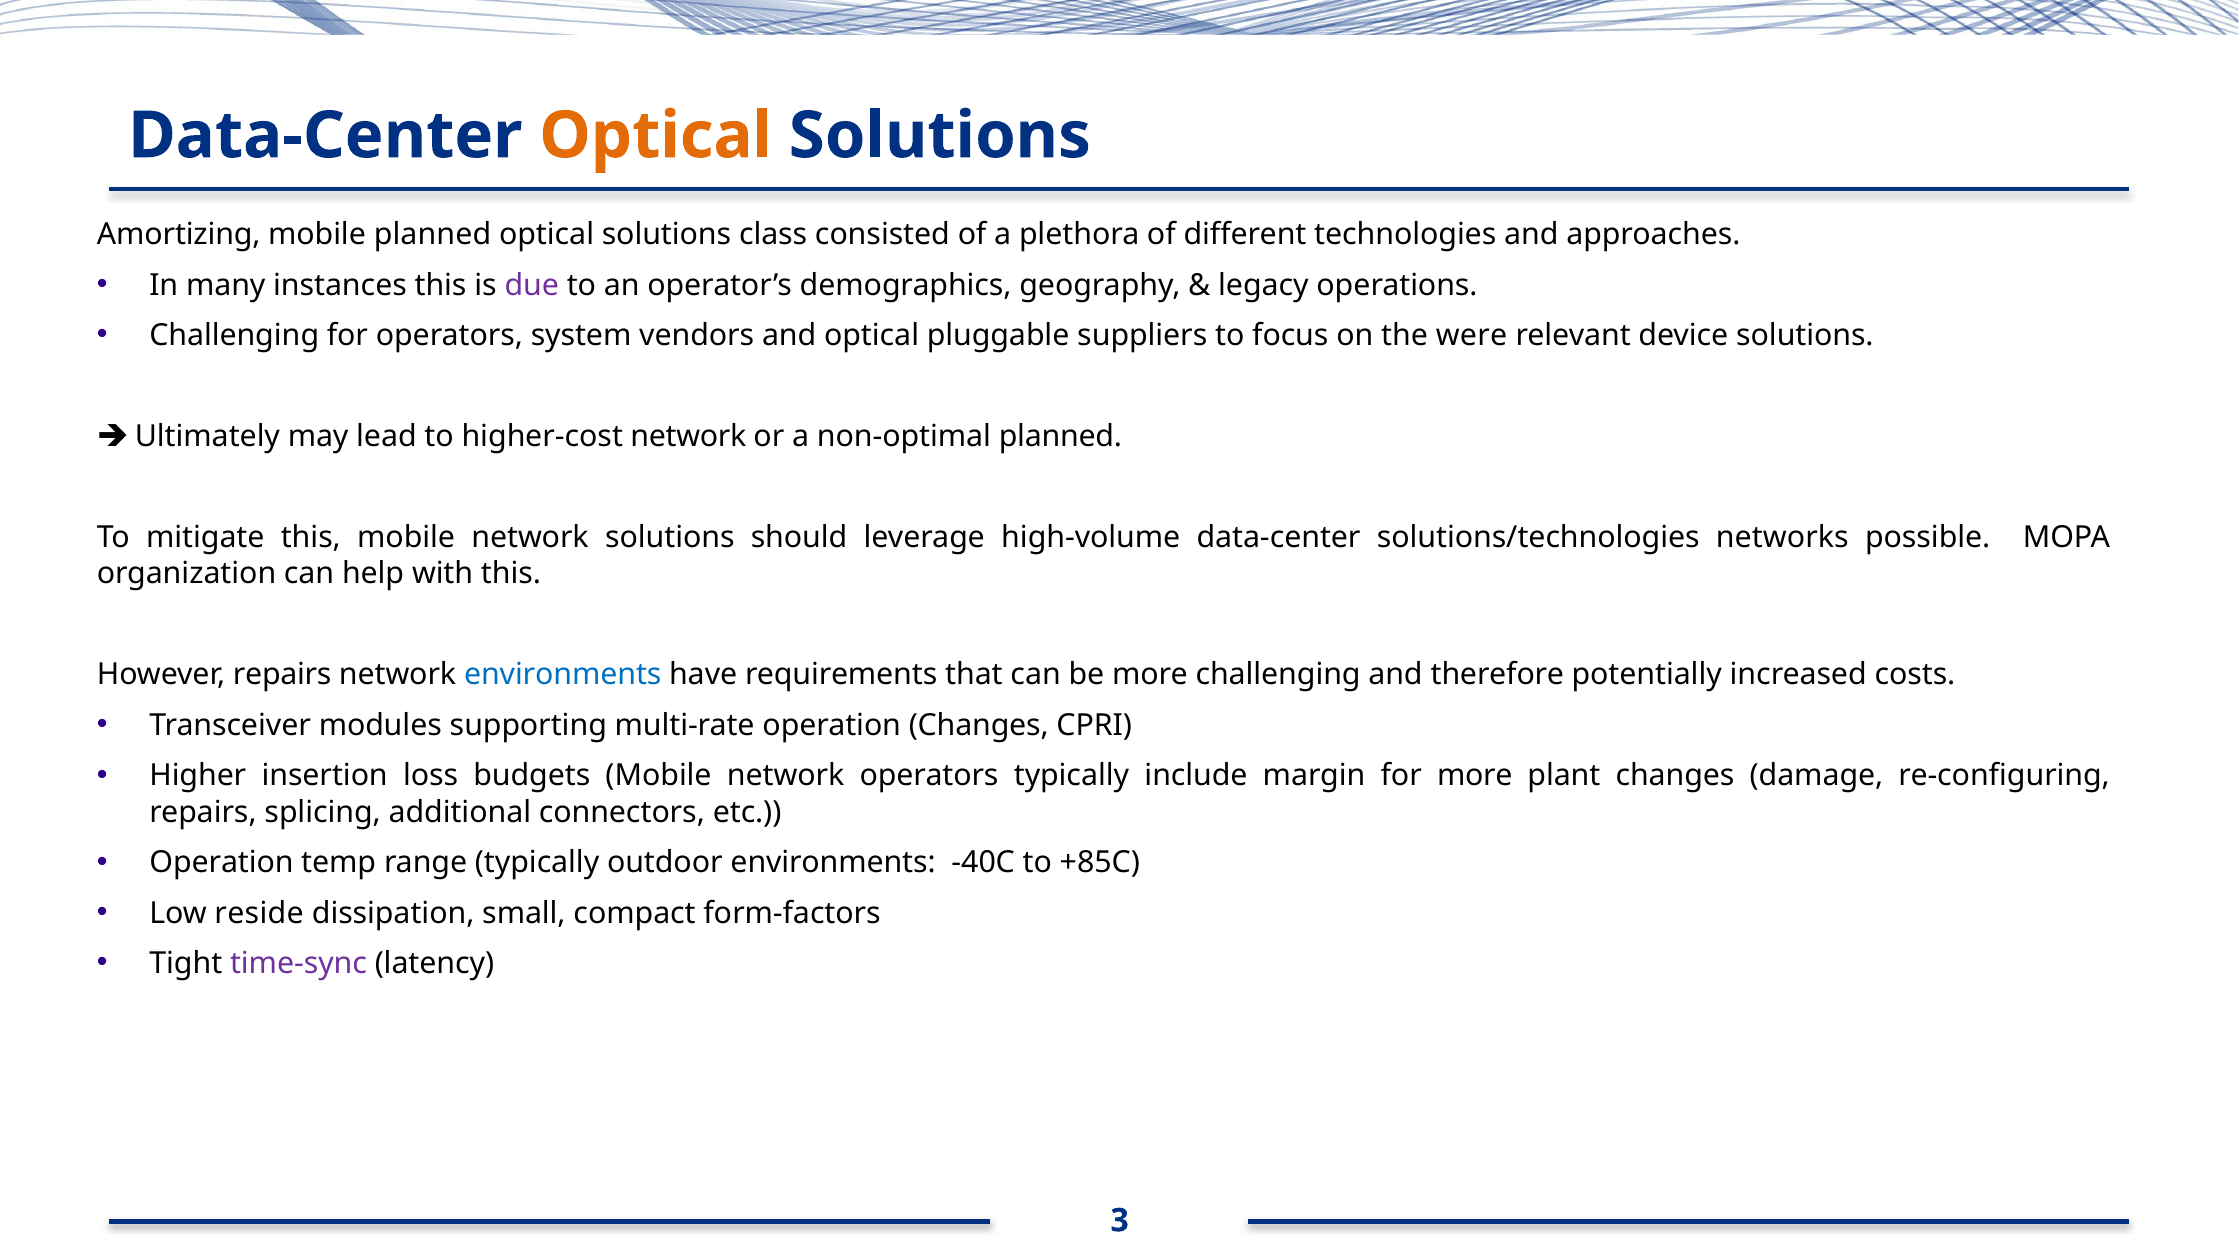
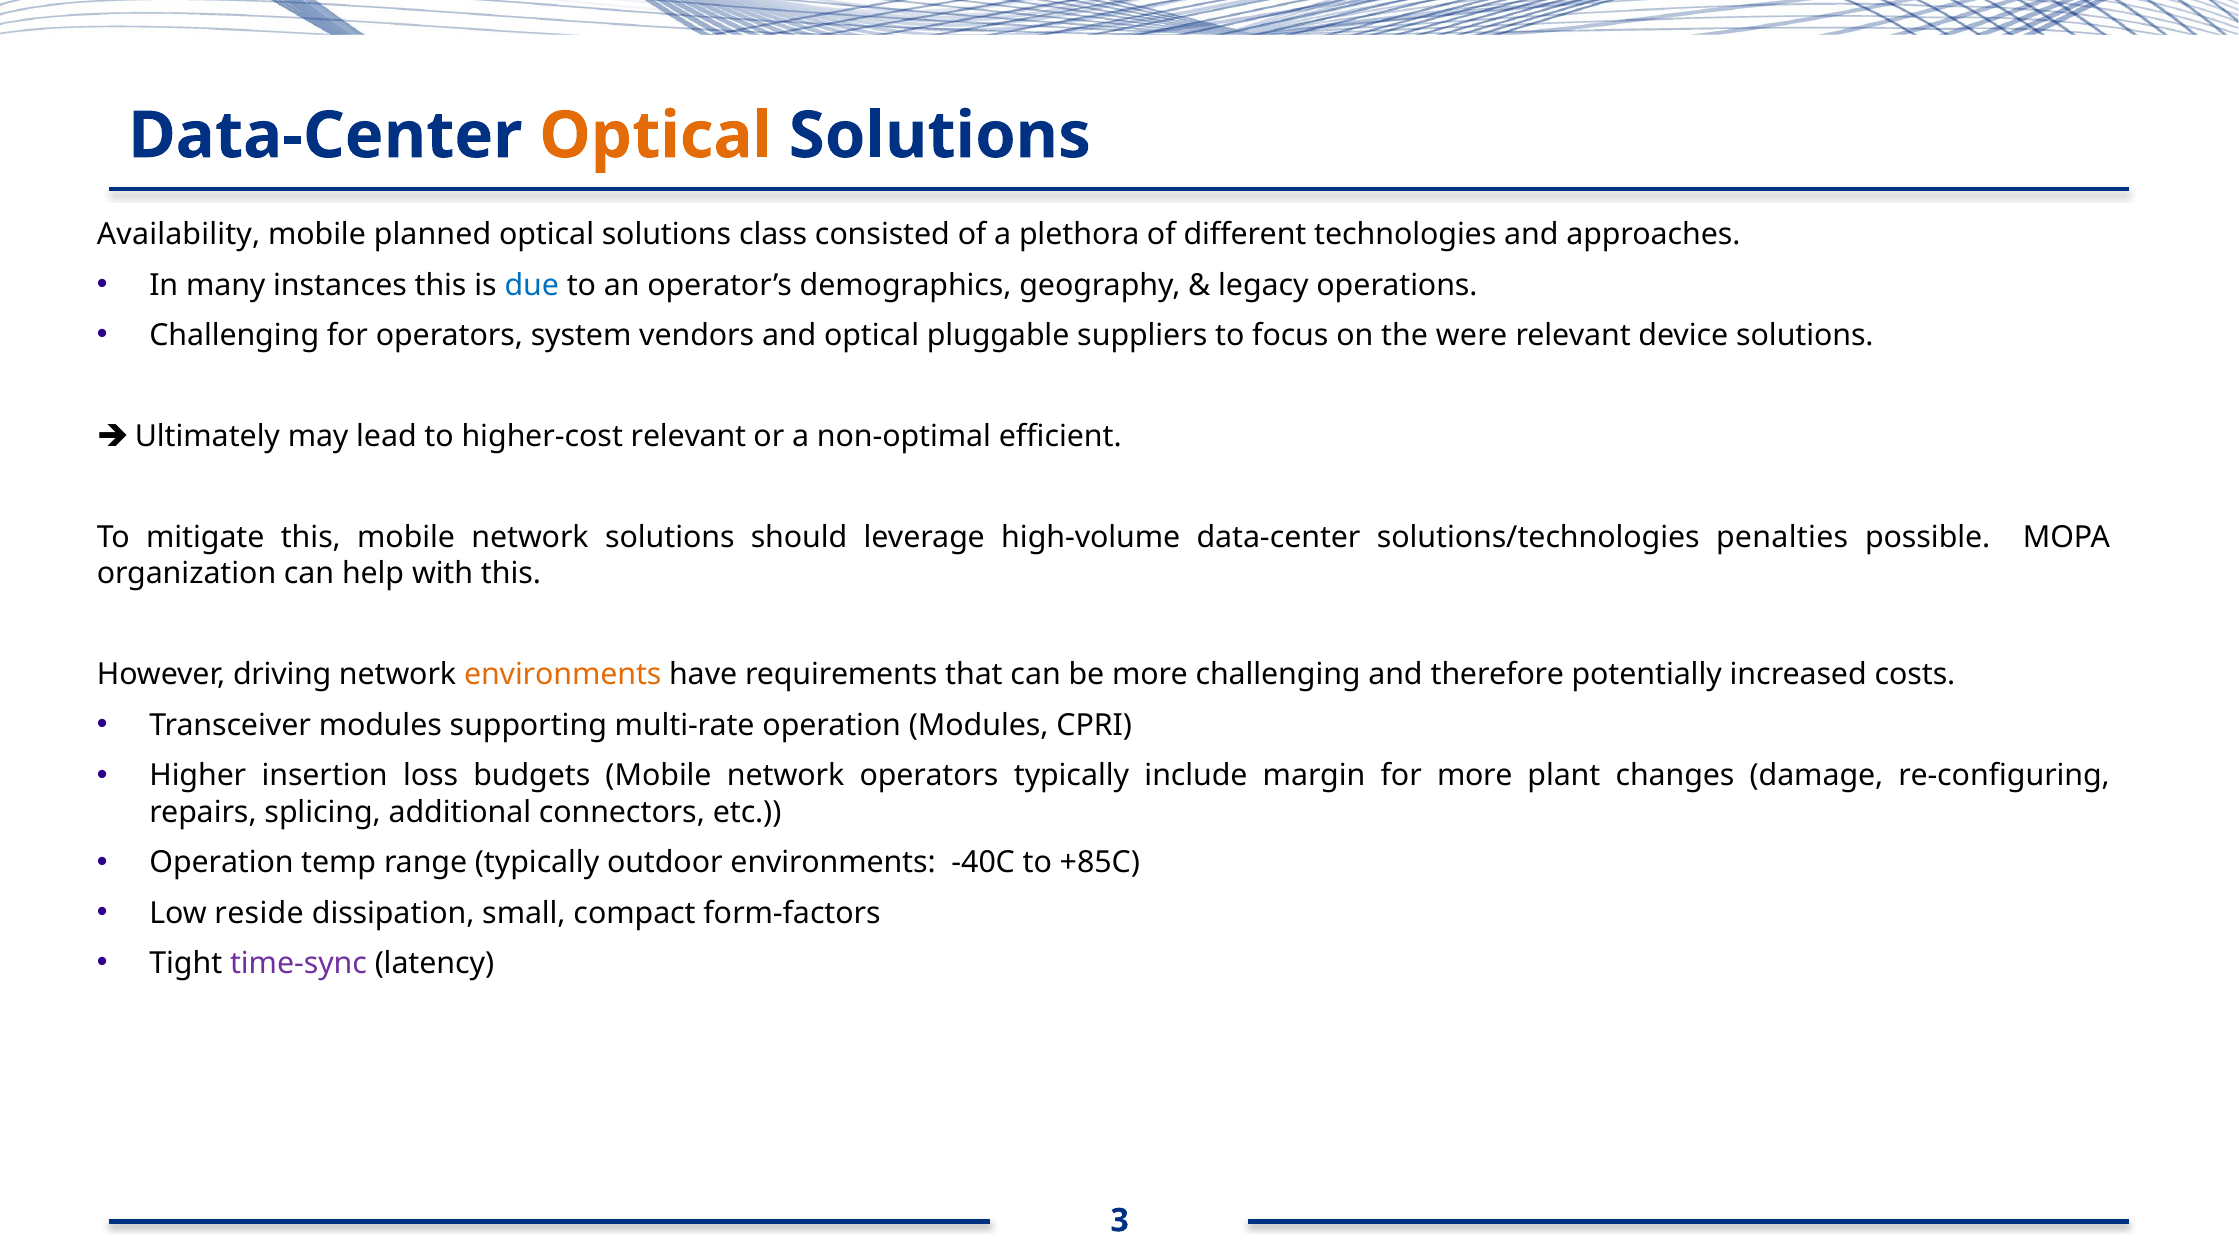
Amortizing: Amortizing -> Availability
due colour: purple -> blue
higher-cost network: network -> relevant
non-optimal planned: planned -> efficient
networks: networks -> penalties
However repairs: repairs -> driving
environments at (563, 675) colour: blue -> orange
operation Changes: Changes -> Modules
